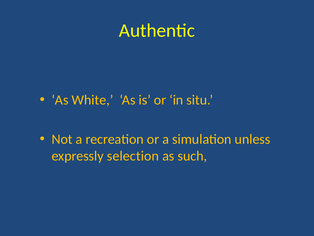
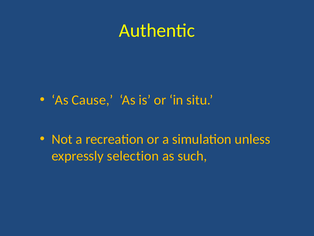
White: White -> Cause
